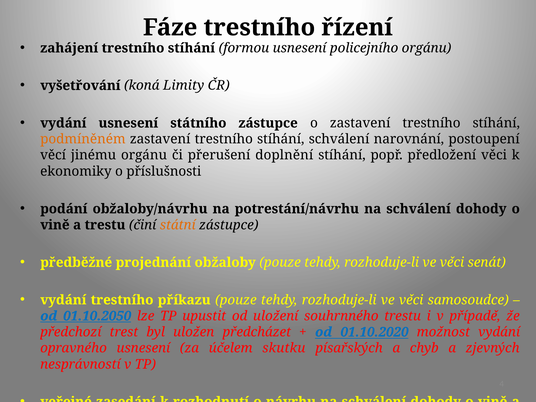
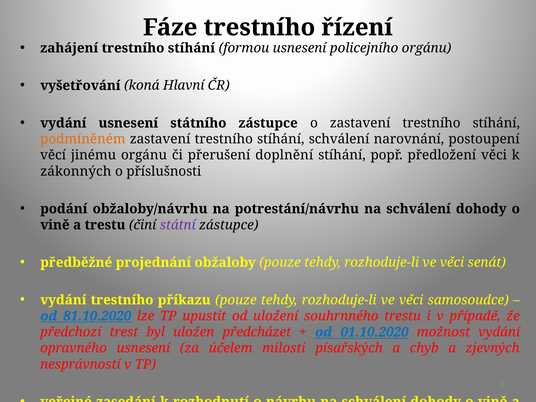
Limity: Limity -> Hlavní
ekonomiky: ekonomiky -> zákonných
státní colour: orange -> purple
01.10.2050: 01.10.2050 -> 81.10.2020
skutku: skutku -> milosti
